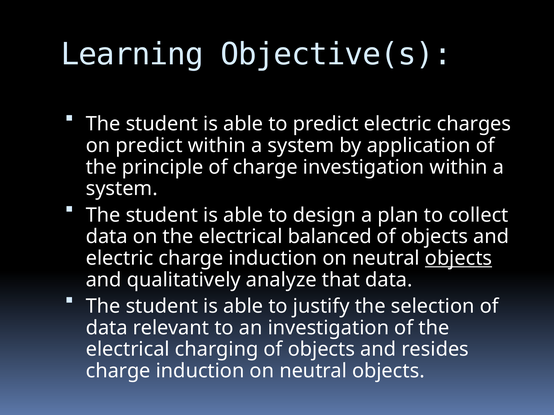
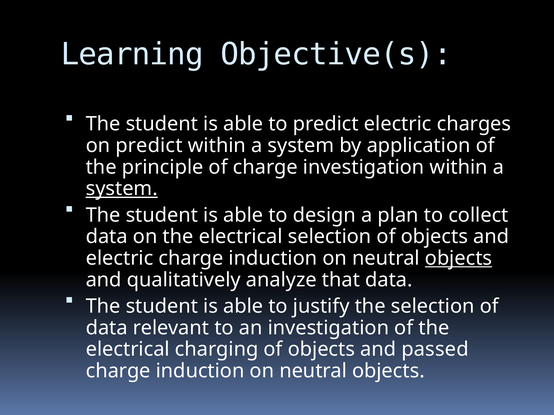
system at (122, 189) underline: none -> present
electrical balanced: balanced -> selection
resides: resides -> passed
